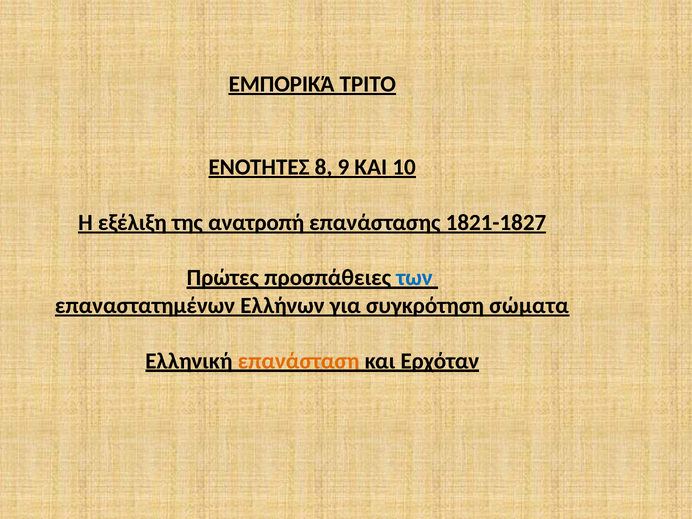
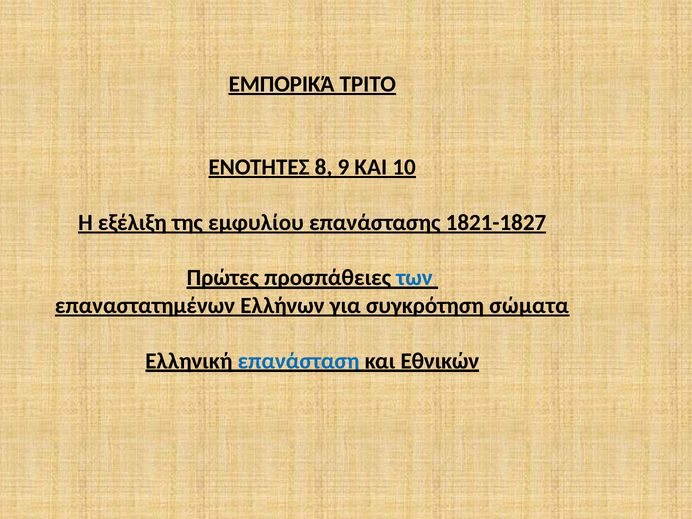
ανατροπή: ανατροπή -> εμφυλίου
επανάσταση colour: orange -> blue
Ερχόταν: Ερχόταν -> Εθνικών
